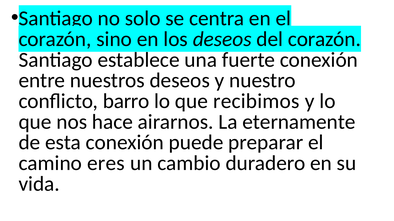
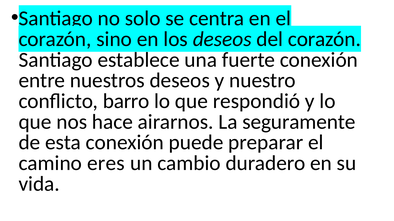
recibimos: recibimos -> respondió
eternamente: eternamente -> seguramente
